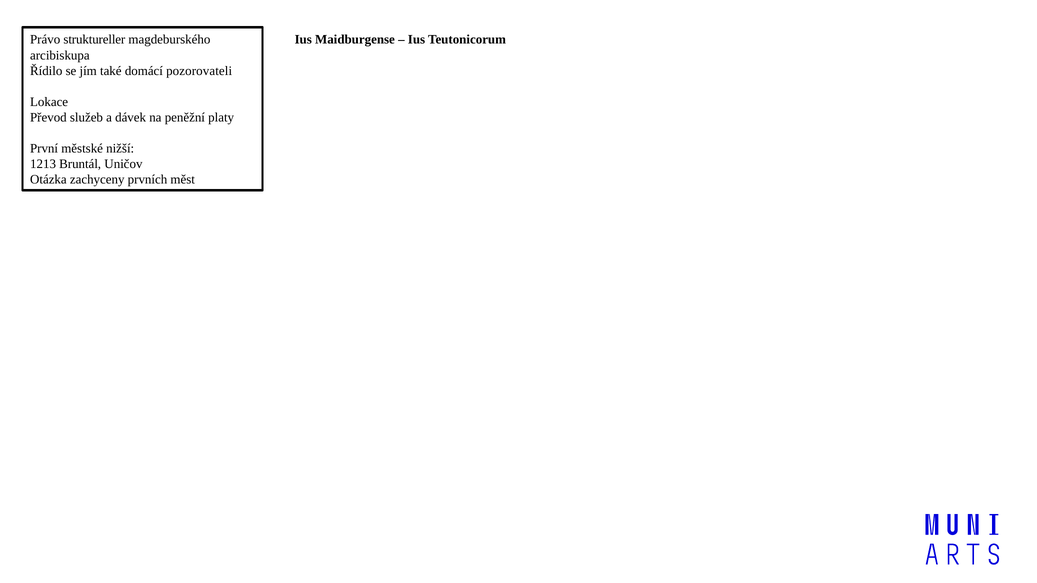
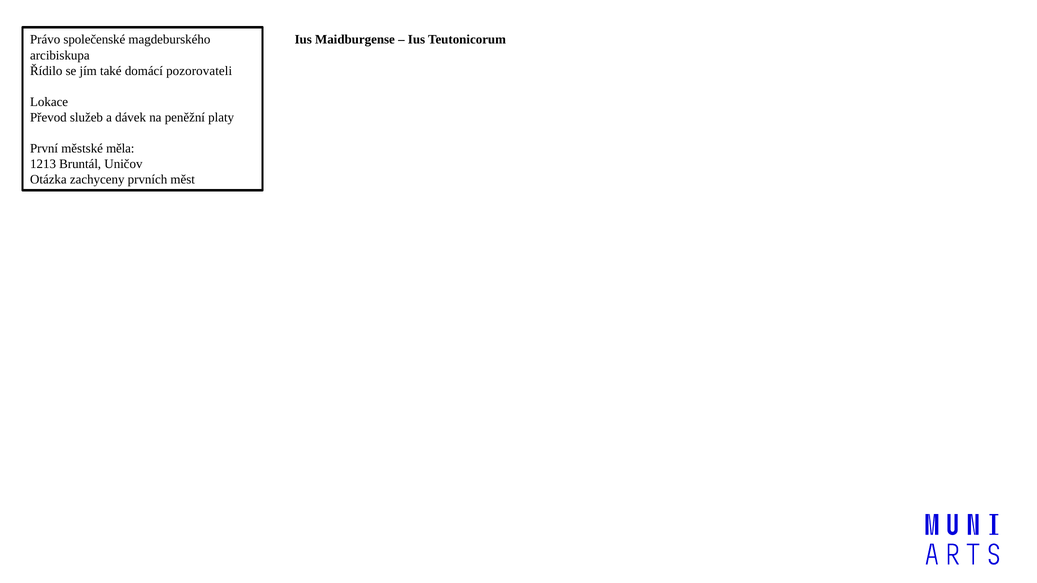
struktureller: struktureller -> společenské
nižší: nižší -> měla
